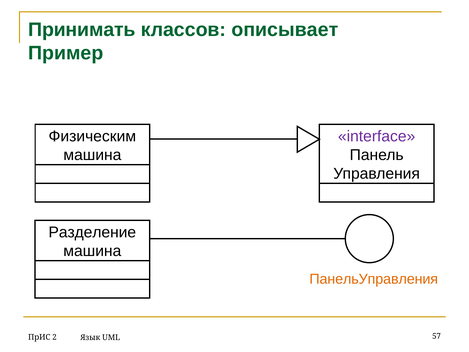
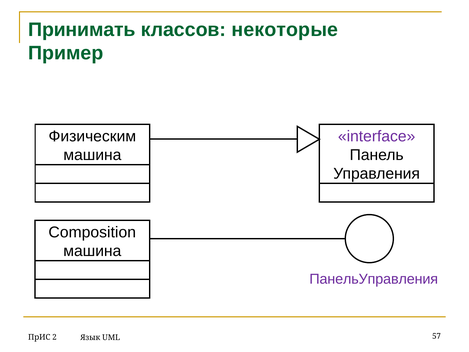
описывает: описывает -> некоторые
Разделение: Разделение -> Composition
ПанельУправления colour: orange -> purple
